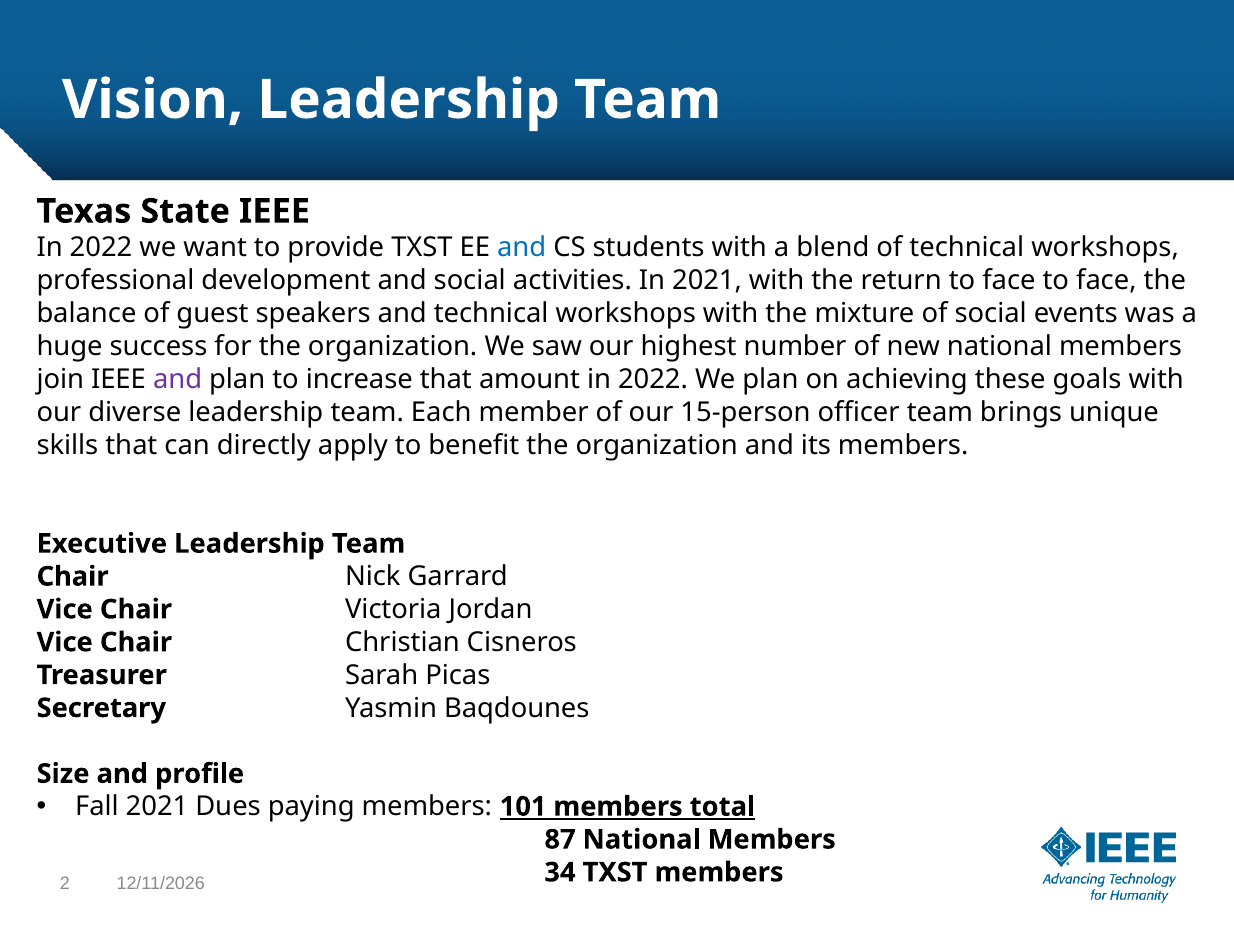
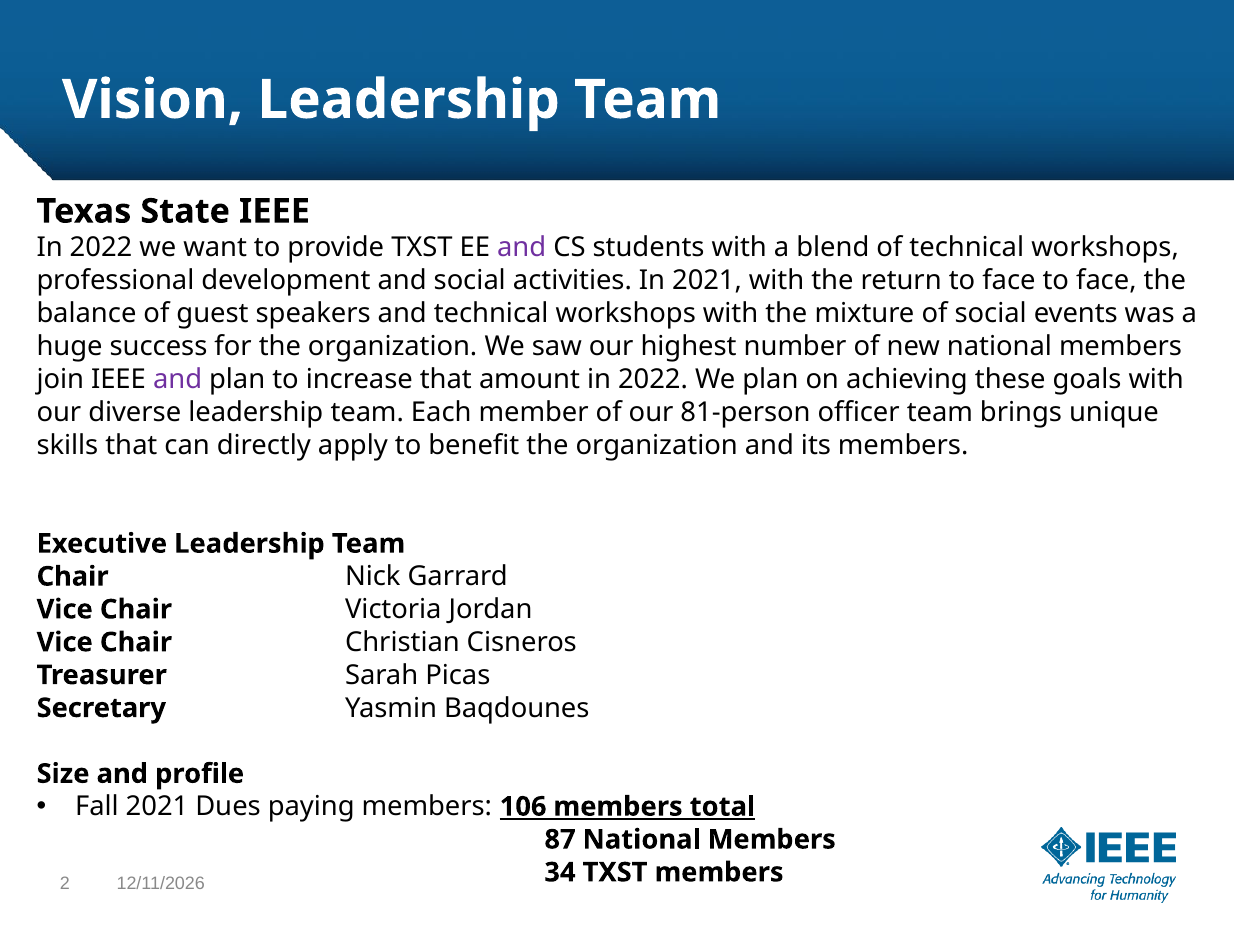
and at (522, 248) colour: blue -> purple
15-person: 15-person -> 81-person
101: 101 -> 106
